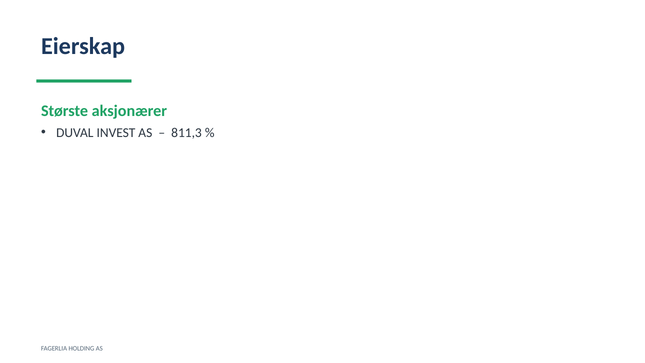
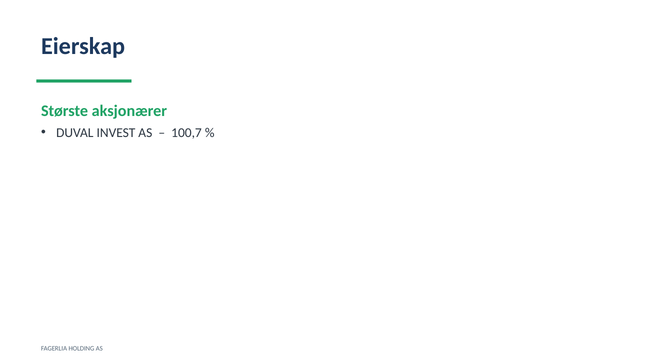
811,3: 811,3 -> 100,7
